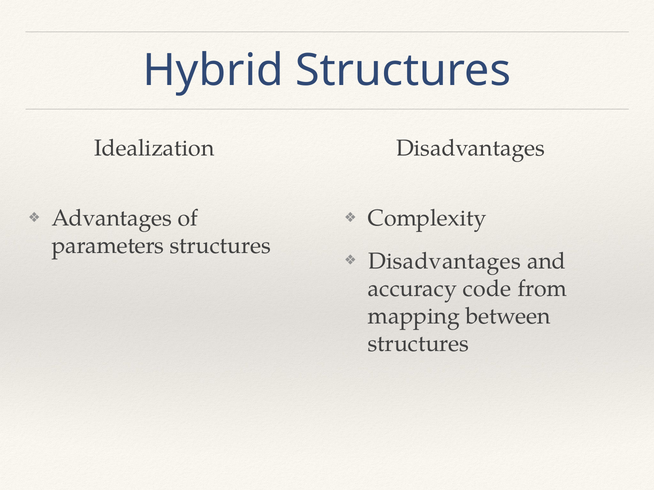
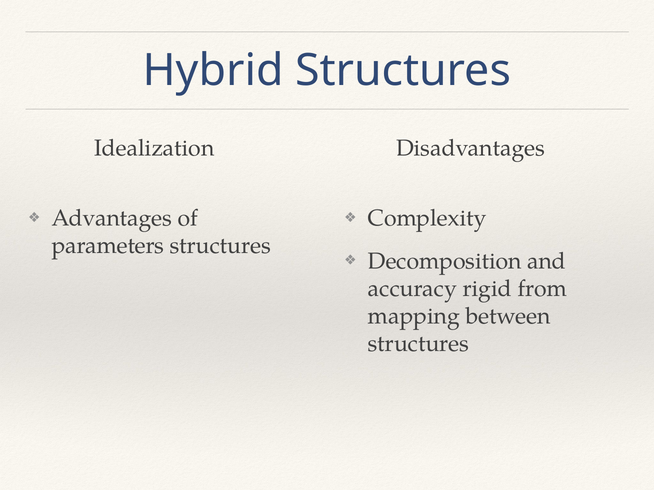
Disadvantages at (444, 261): Disadvantages -> Decomposition
code: code -> rigid
